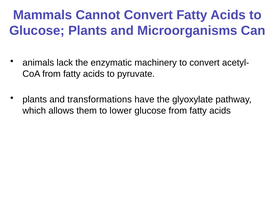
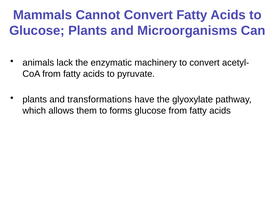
lower: lower -> forms
